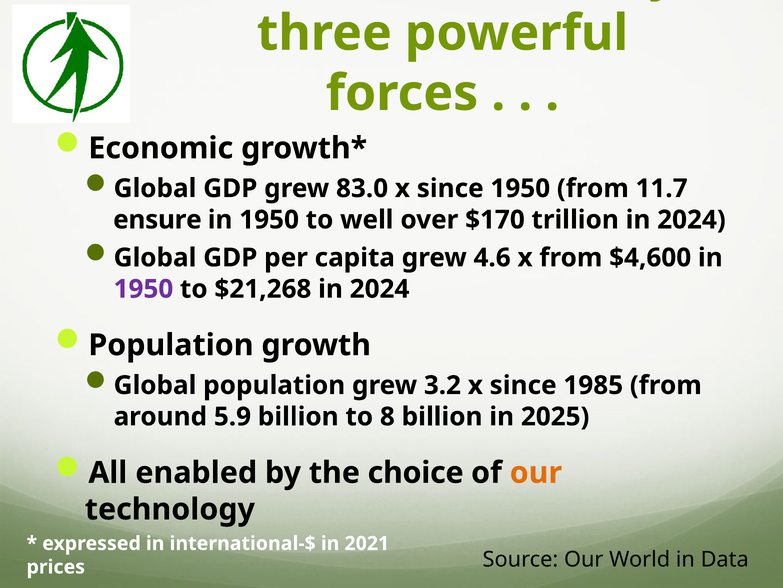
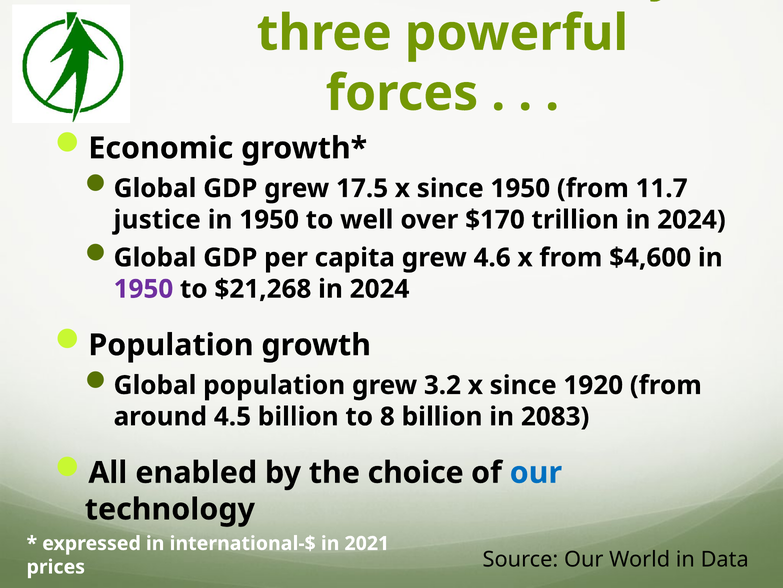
83.0: 83.0 -> 17.5
ensure: ensure -> justice
1985: 1985 -> 1920
5.9: 5.9 -> 4.5
2025: 2025 -> 2083
our at (536, 472) colour: orange -> blue
